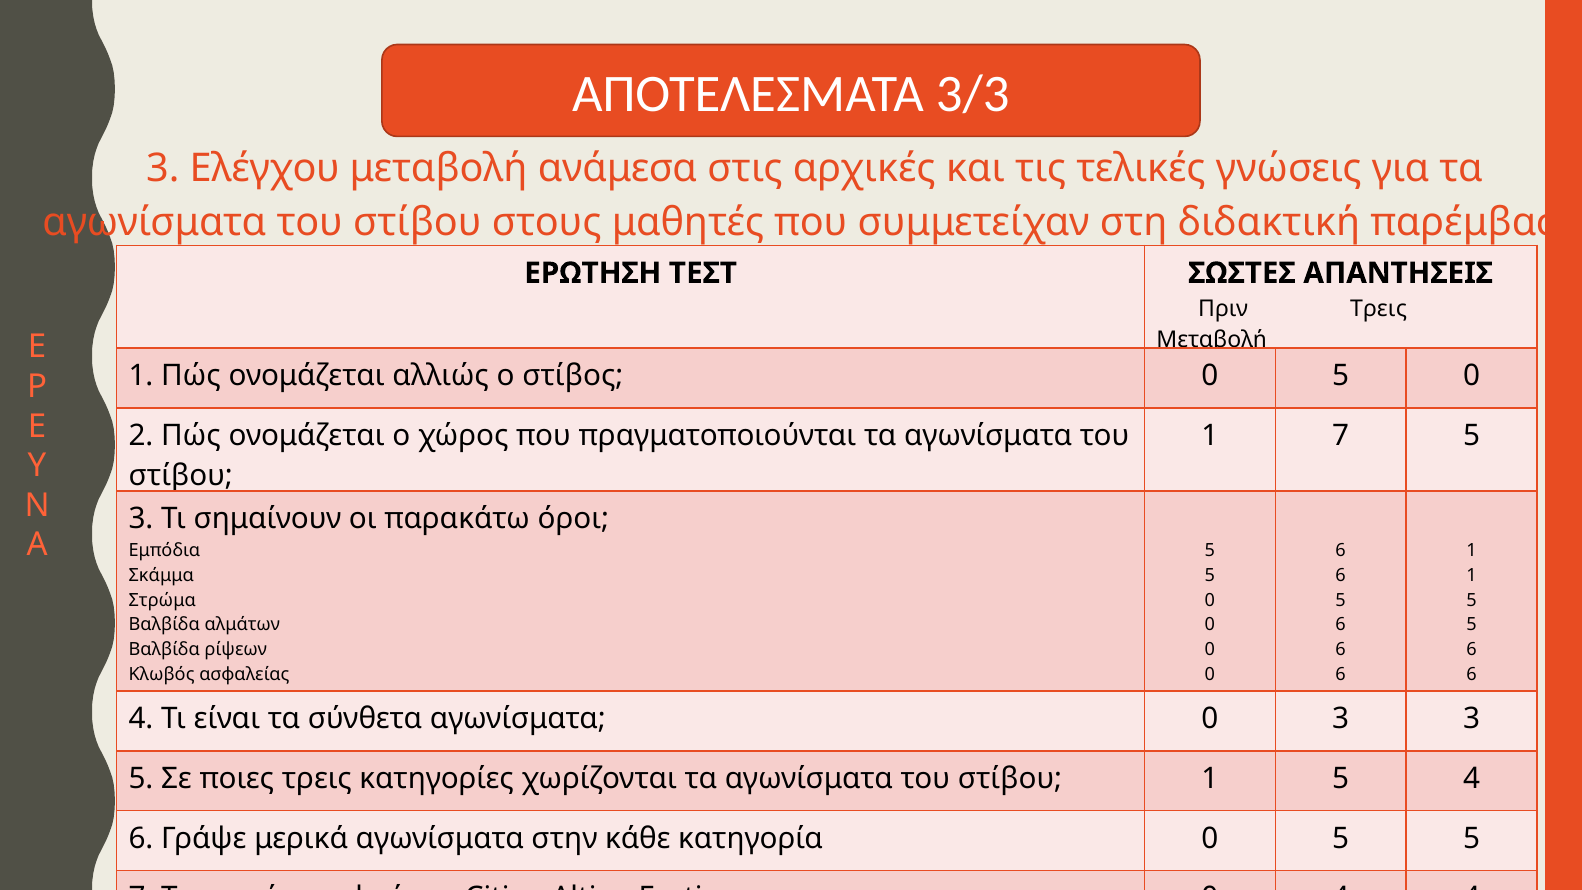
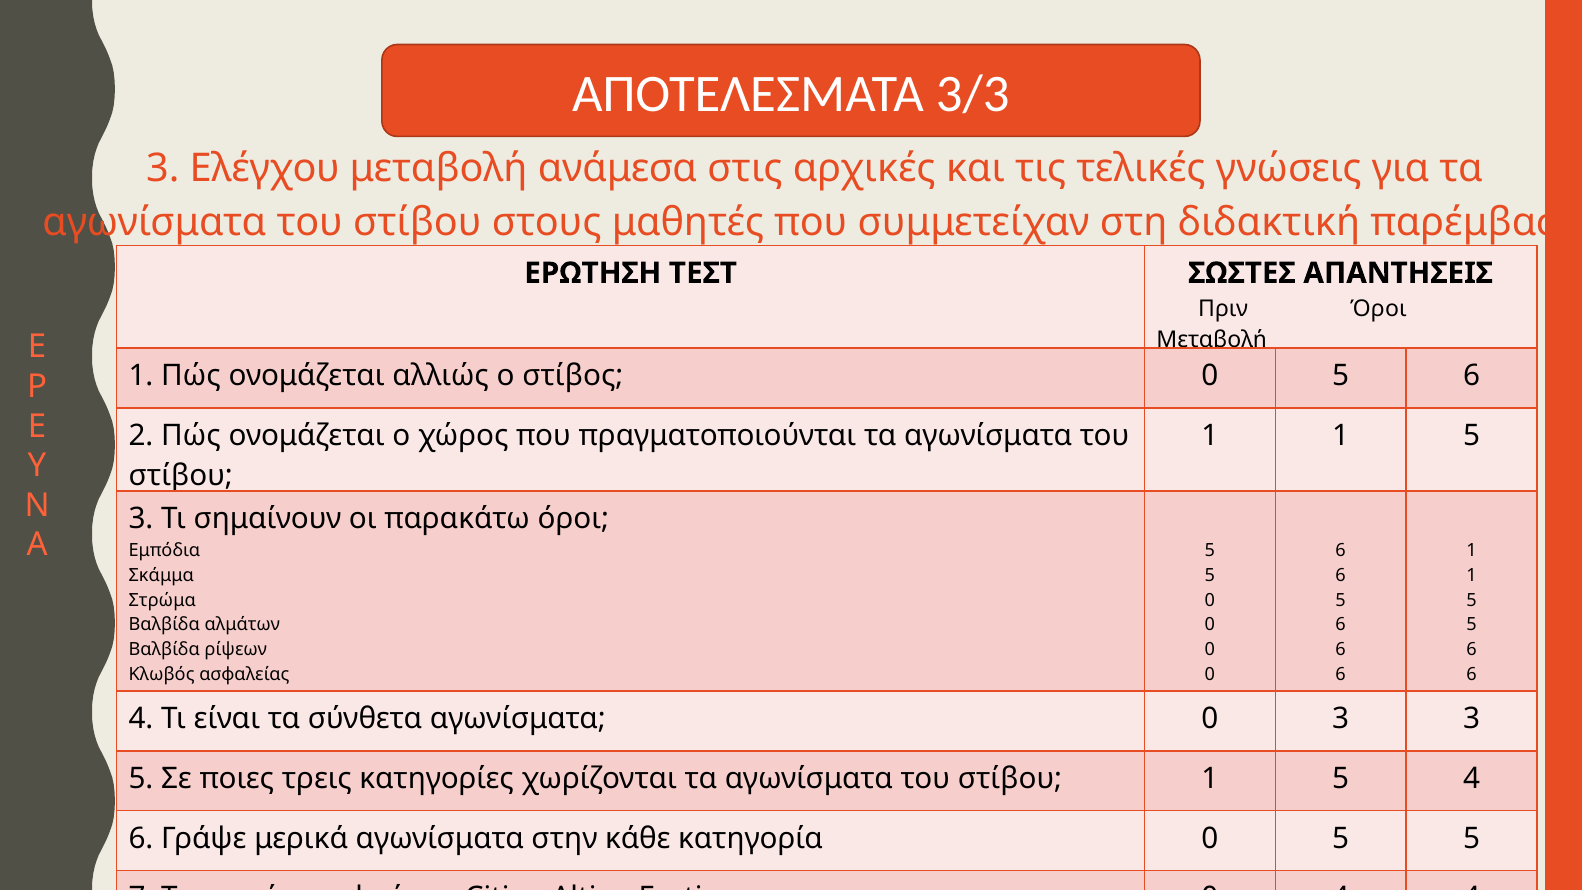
Πριν Τρεις: Τρεις -> Όροι
0 5 0: 0 -> 6
7 at (1341, 436): 7 -> 1
